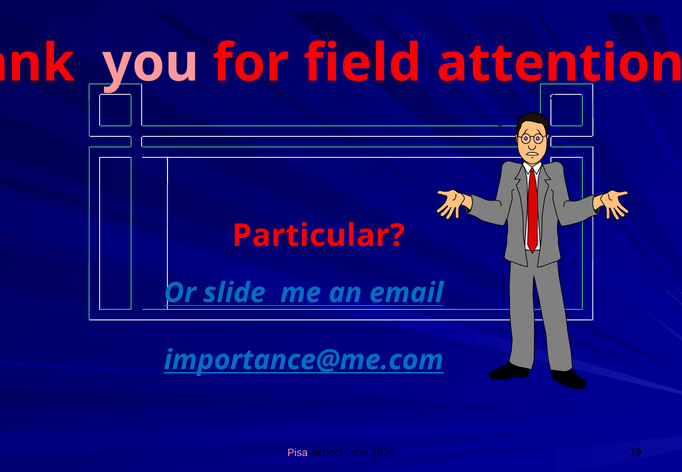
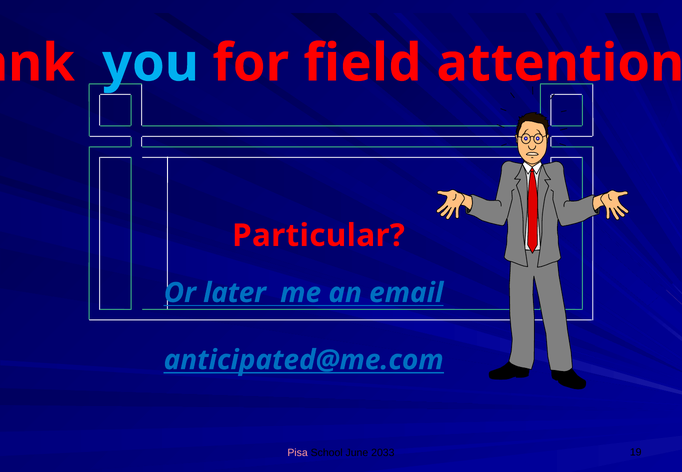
you colour: pink -> light blue
slide: slide -> later
importance@me.com: importance@me.com -> anticipated@me.com
2026: 2026 -> 2033
